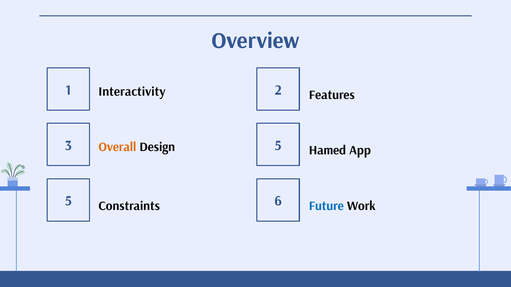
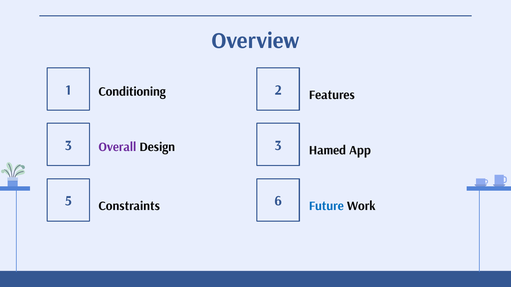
Interactivity: Interactivity -> Conditioning
3 5: 5 -> 3
Overall colour: orange -> purple
